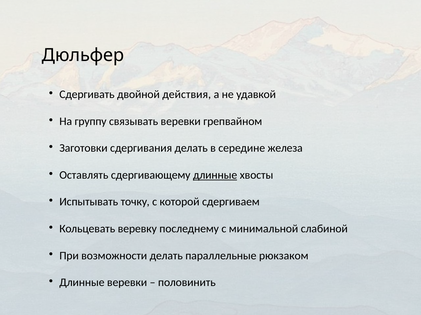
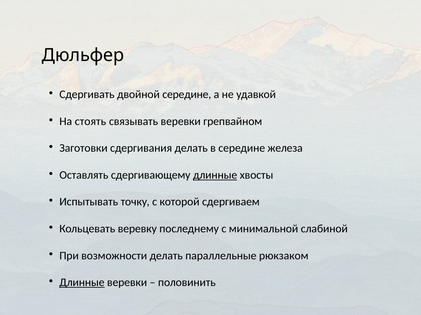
двойной действия: действия -> середине
группу: группу -> стоять
Длинные at (82, 283) underline: none -> present
